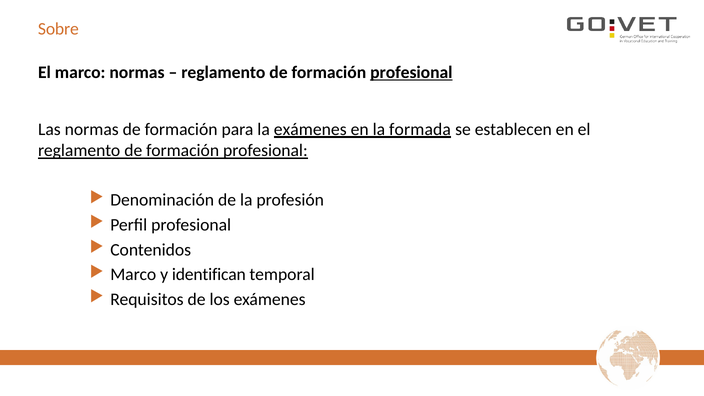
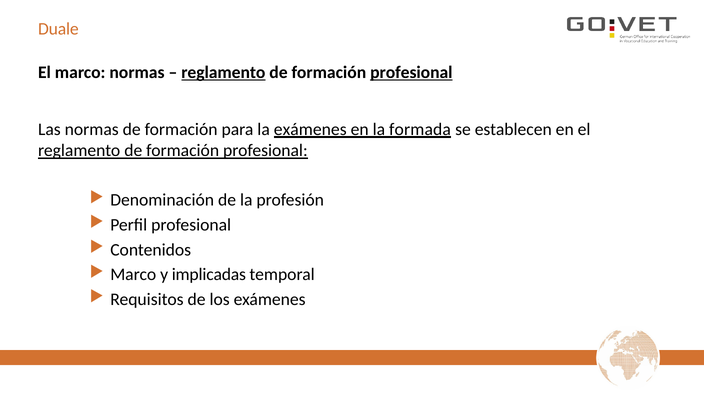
Sobre: Sobre -> Duale
reglamento at (223, 73) underline: none -> present
identifican: identifican -> implicadas
